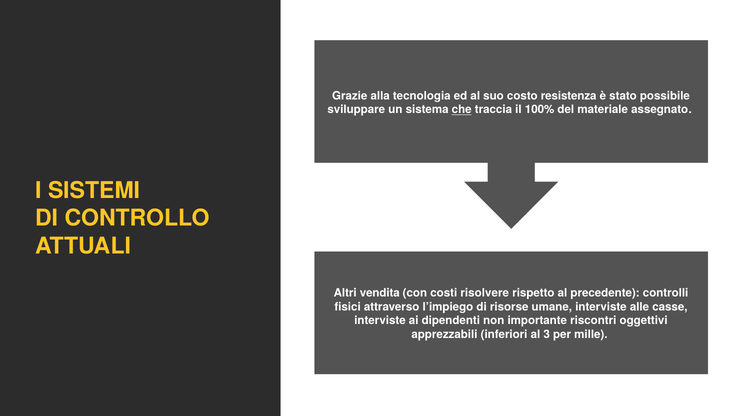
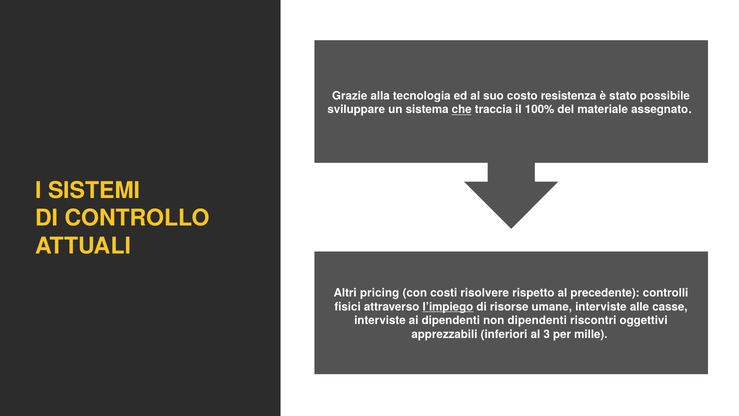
vendita: vendita -> pricing
l’impiego underline: none -> present
non importante: importante -> dipendenti
